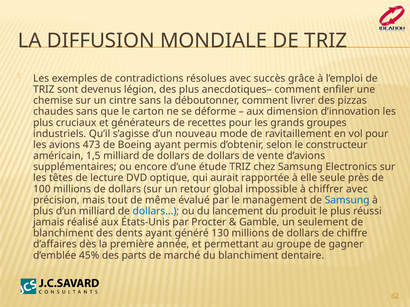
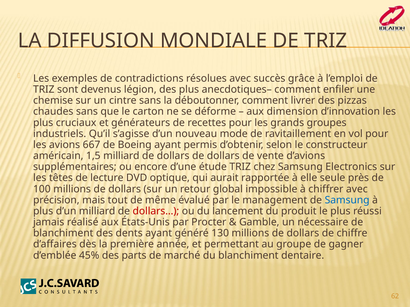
473: 473 -> 667
dollars… colour: blue -> red
seulement: seulement -> nécessaire
